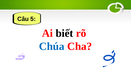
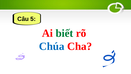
biết colour: black -> green
